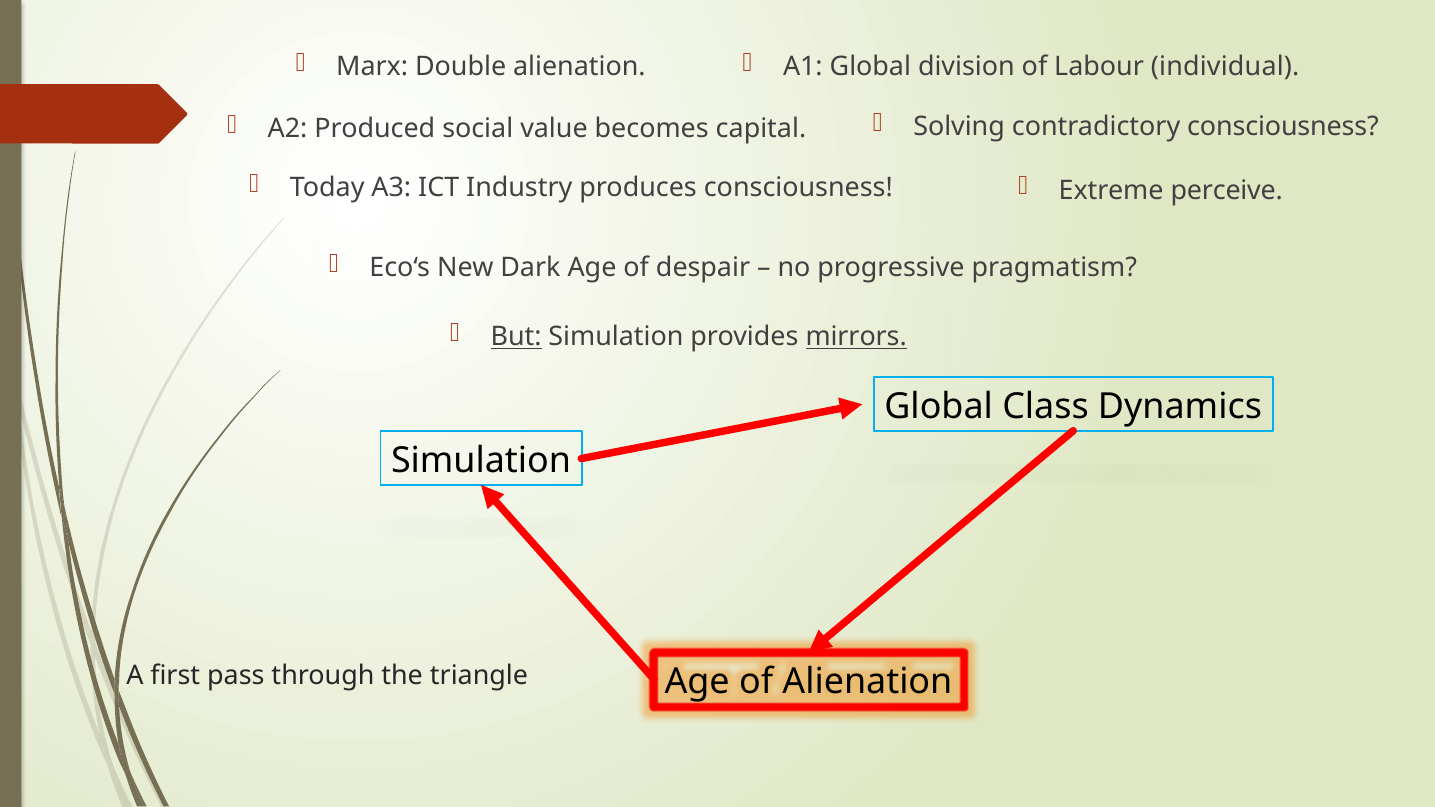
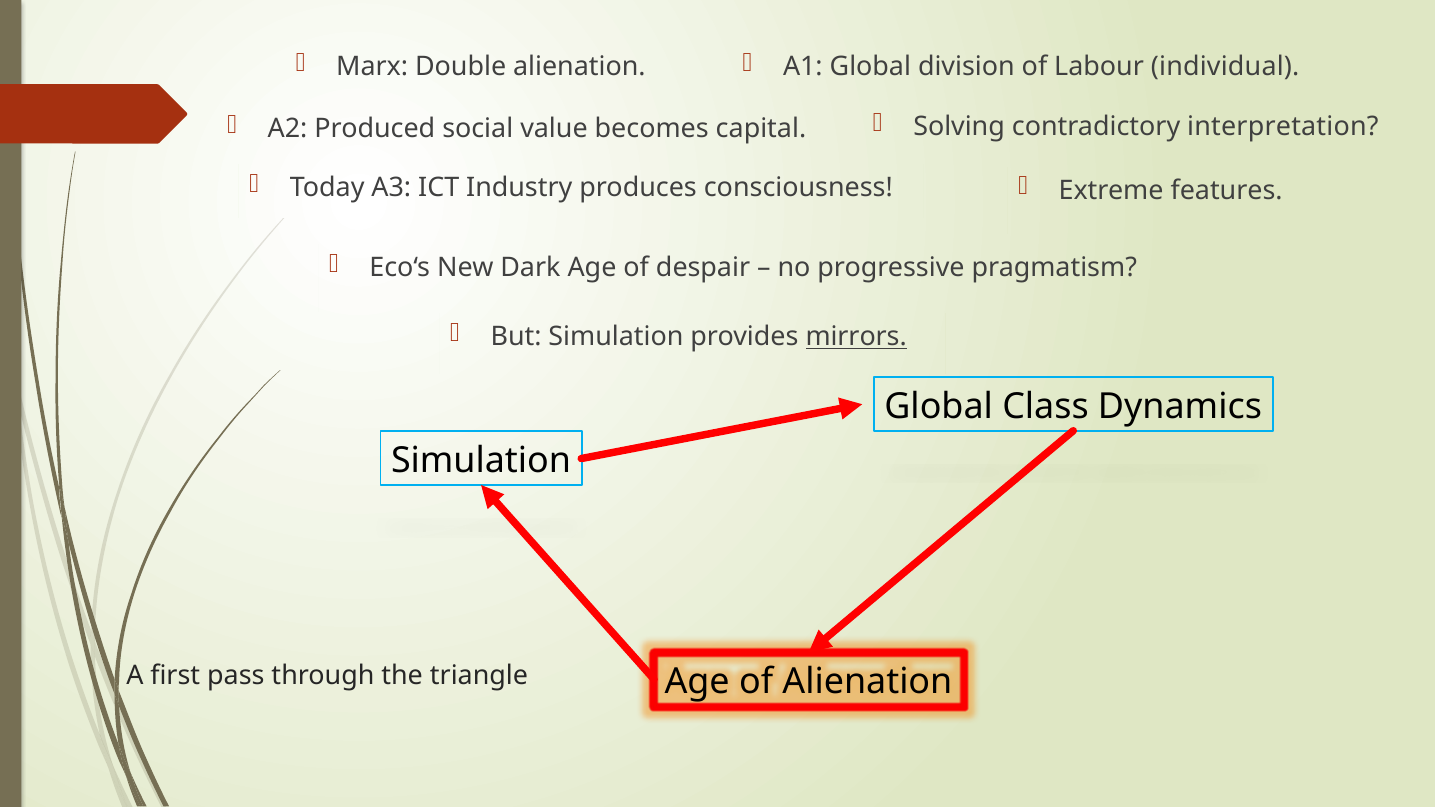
consciousness at (1283, 127): consciousness -> interpretation
perceive: perceive -> features
But underline: present -> none
